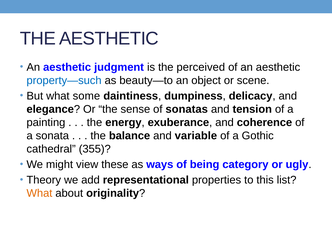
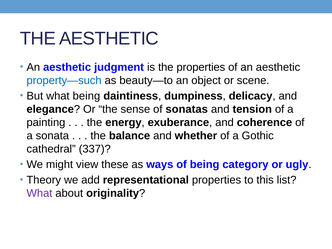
the perceived: perceived -> properties
what some: some -> being
variable: variable -> whether
355: 355 -> 337
What at (39, 193) colour: orange -> purple
